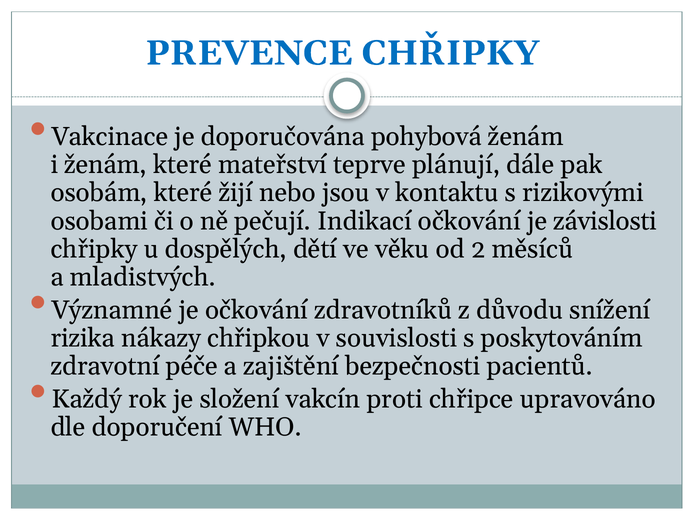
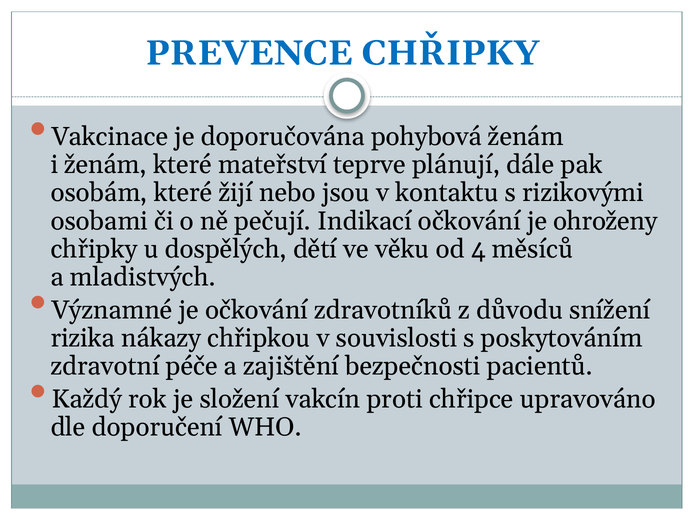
závislosti: závislosti -> ohroženy
2: 2 -> 4
